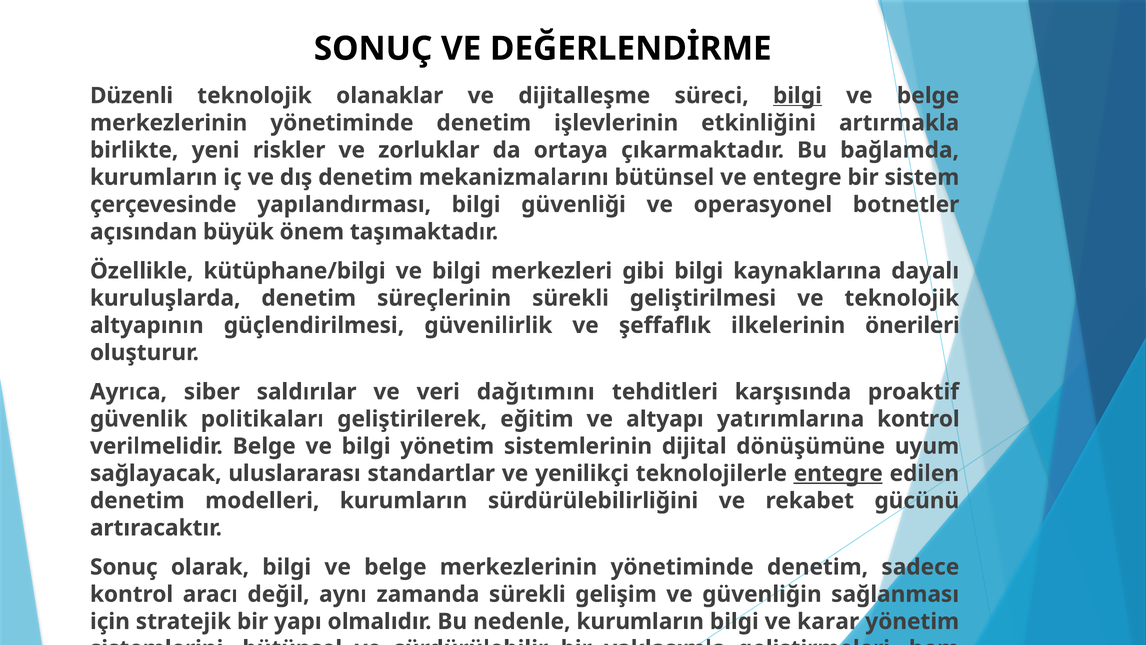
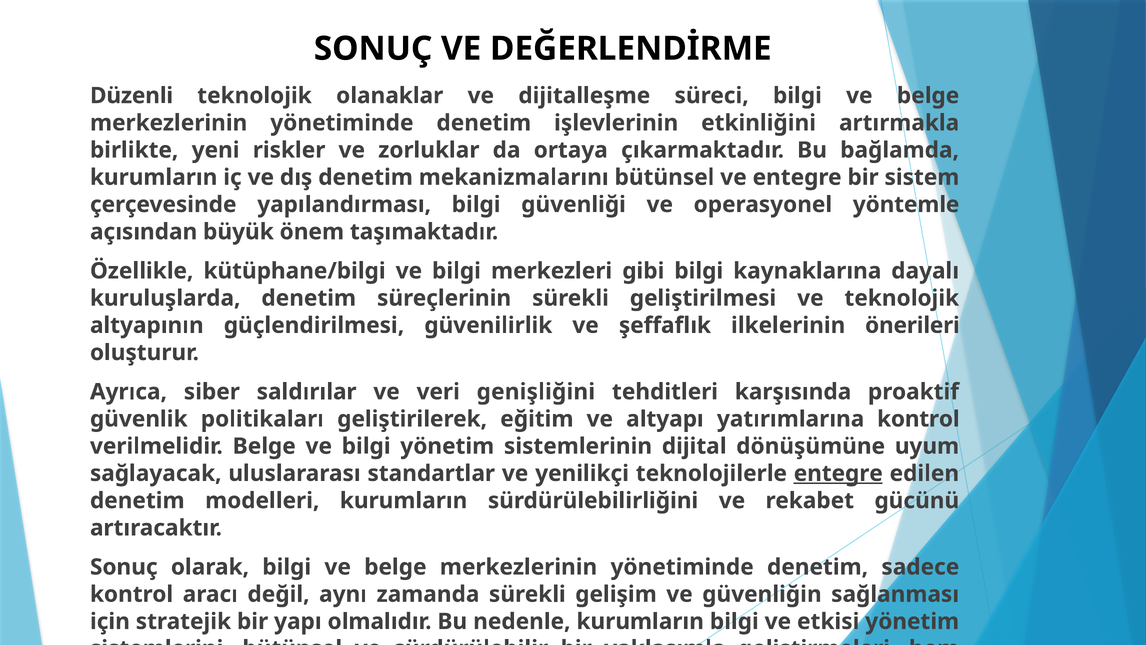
bilgi at (797, 96) underline: present -> none
botnetler: botnetler -> yöntemle
dağıtımını: dağıtımını -> genişliğini
karar: karar -> etkisi
